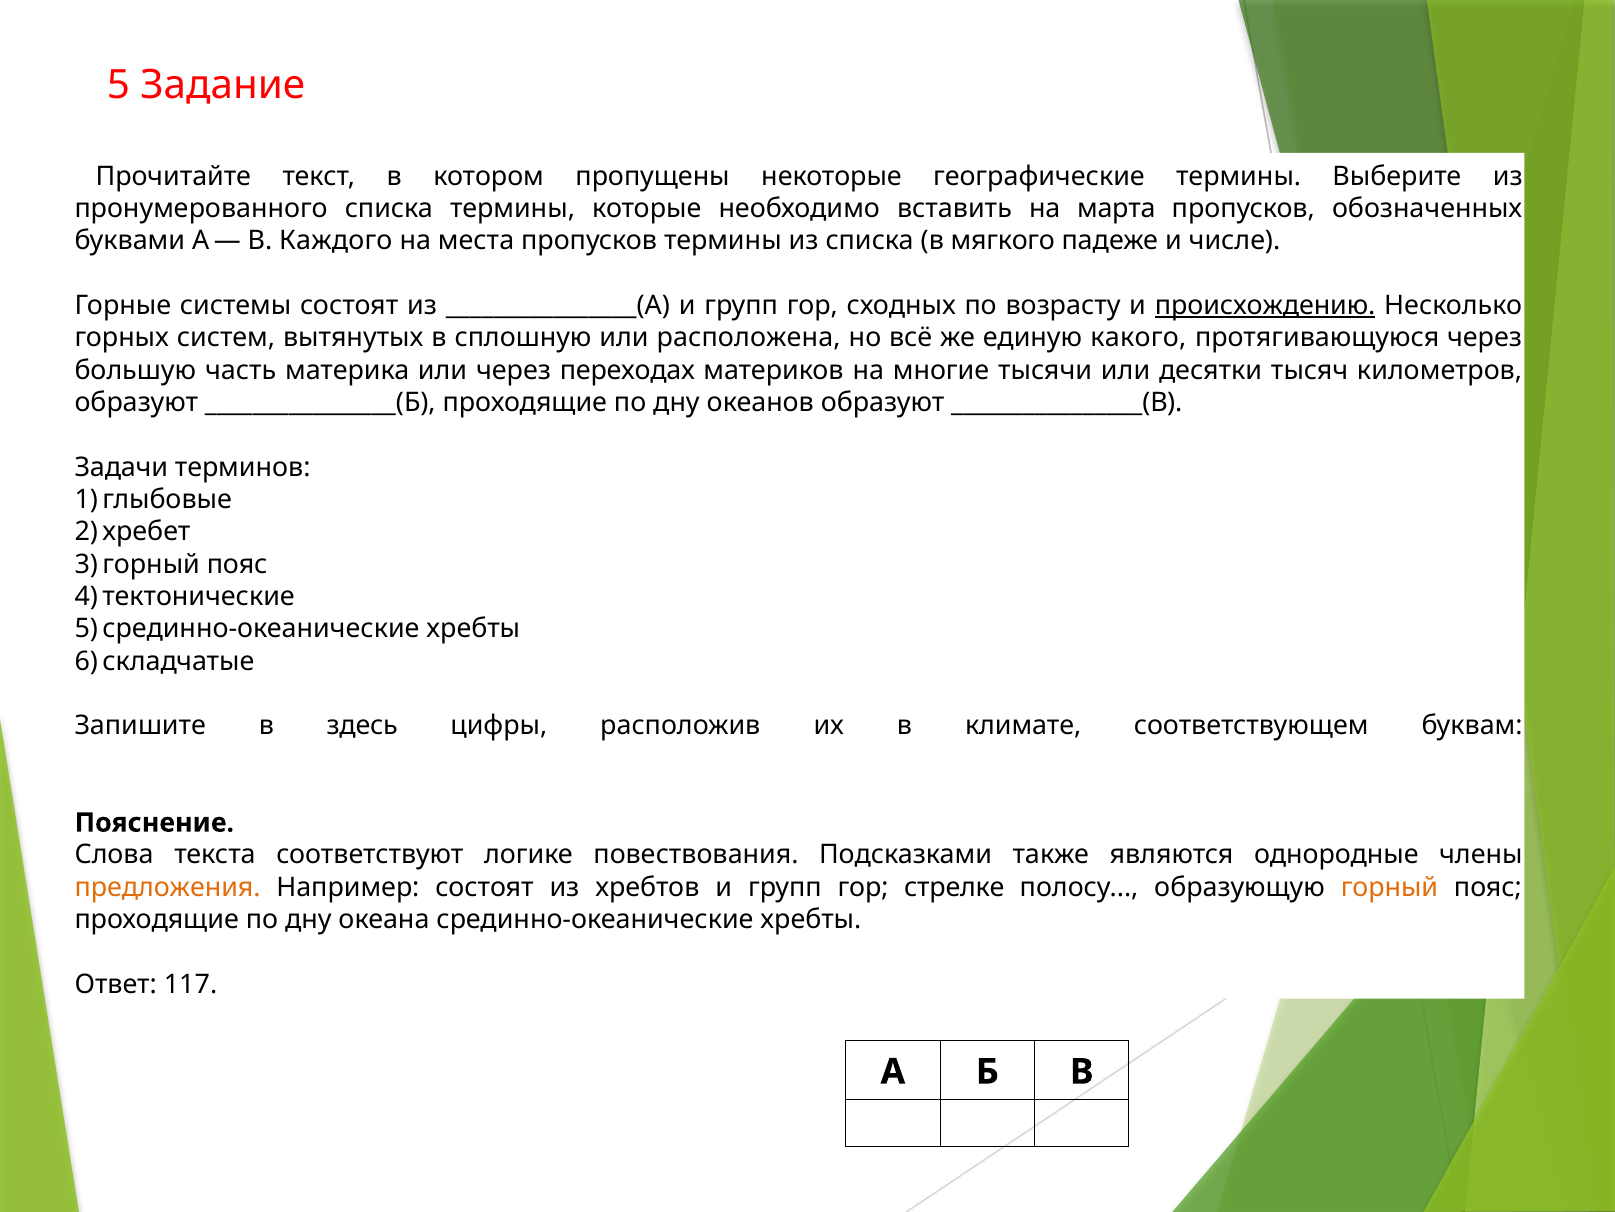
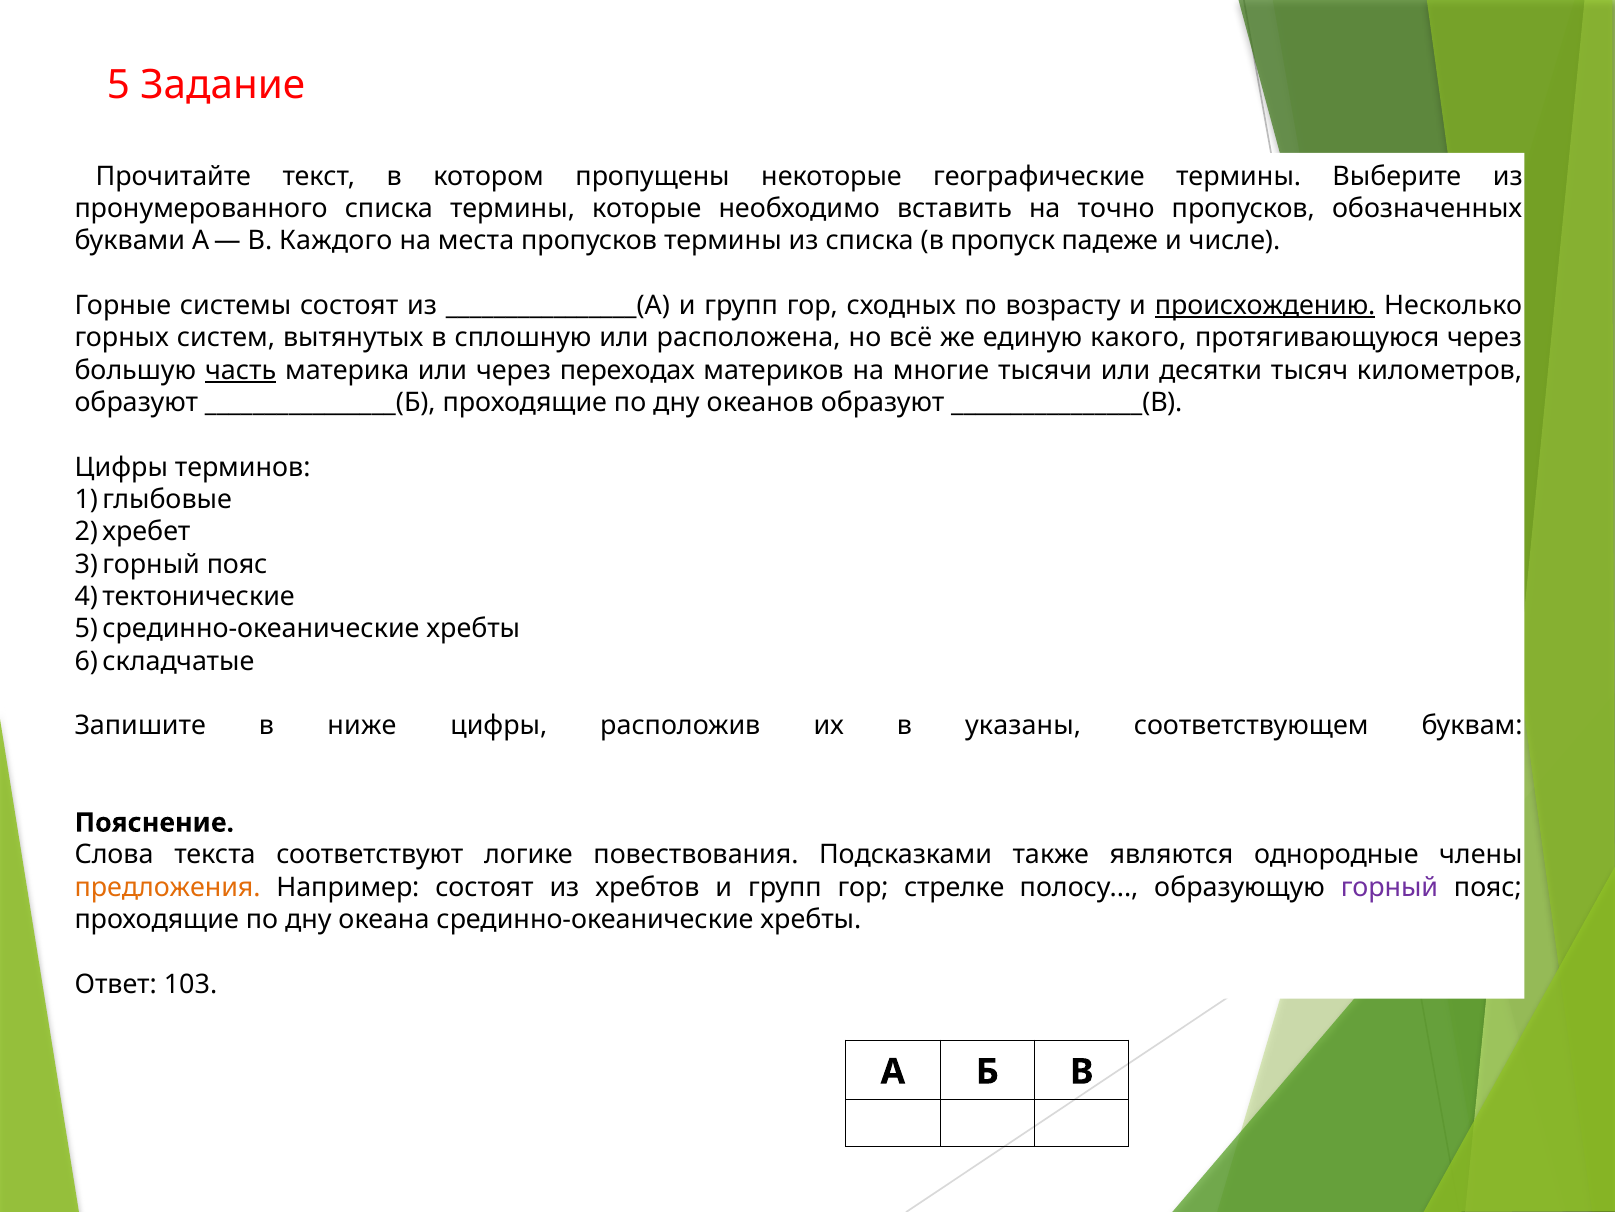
марта: марта -> точно
мягкого: мягкого -> пропуск
часть underline: none -> present
Задачи at (121, 467): Задачи -> Цифры
здесь: здесь -> ниже
климате: климате -> указаны
горный at (1389, 887) colour: orange -> purple
117: 117 -> 103
